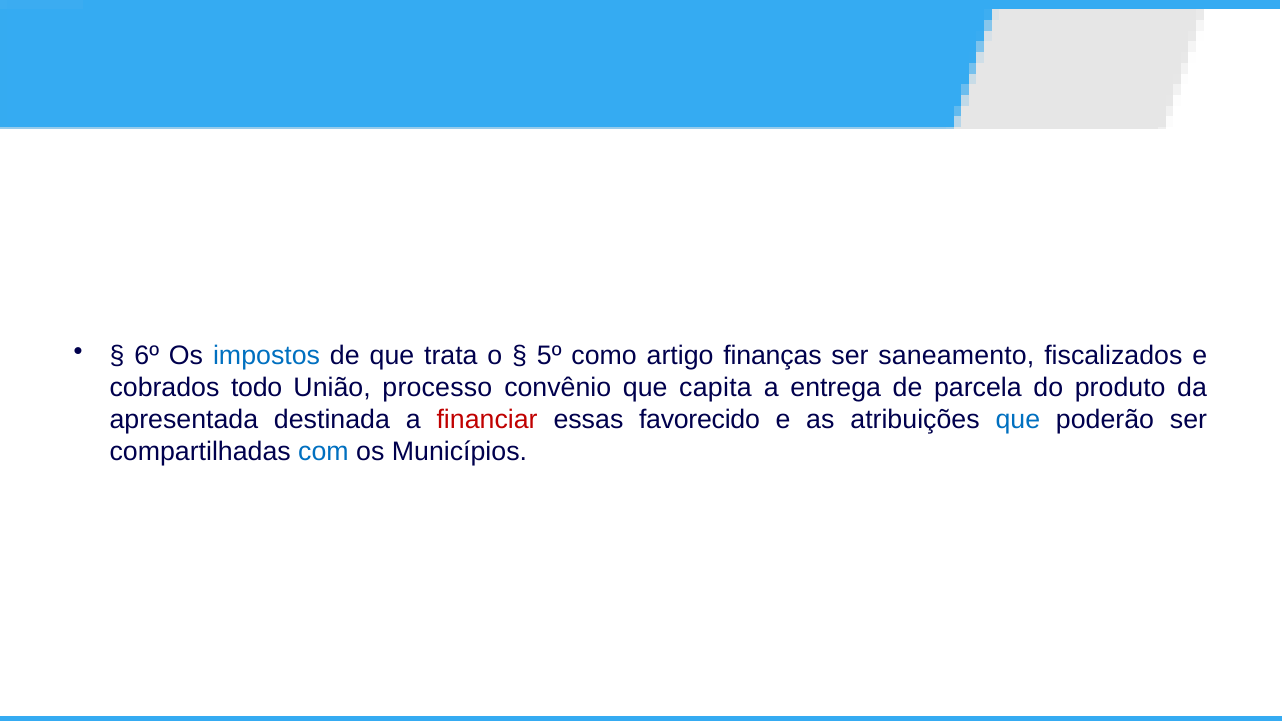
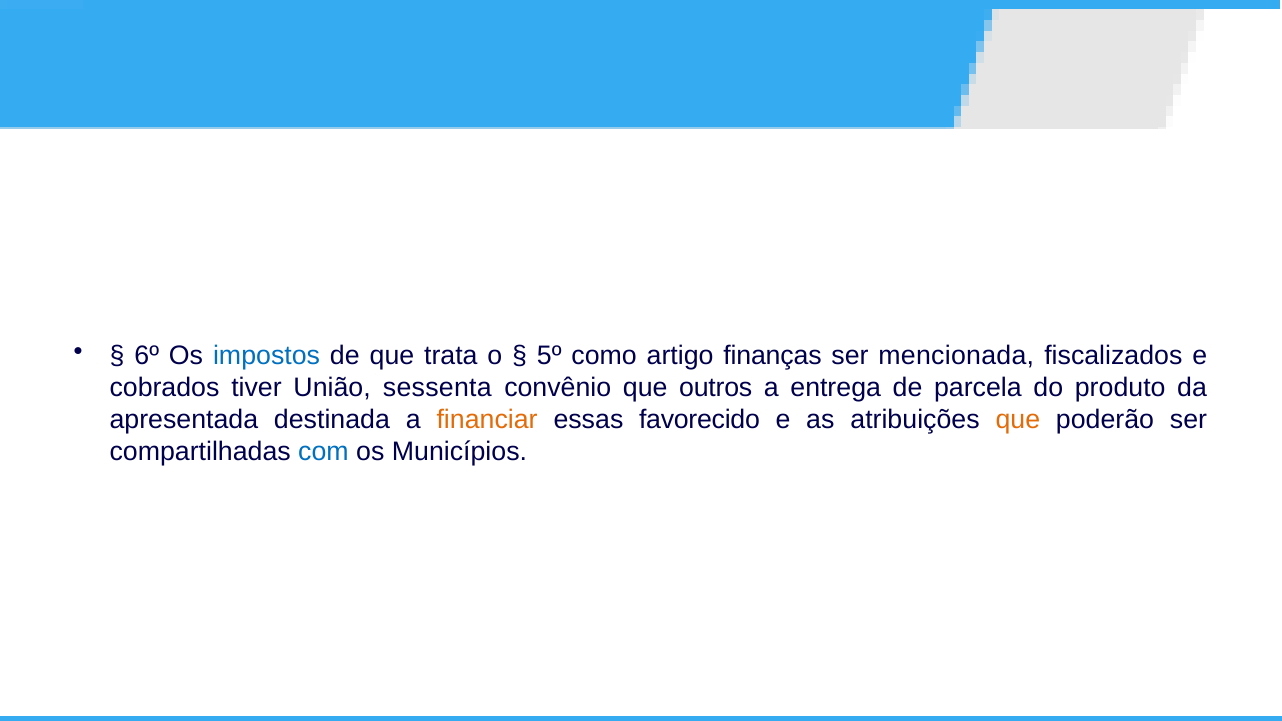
saneamento: saneamento -> mencionada
todo: todo -> tiver
processo: processo -> sessenta
capita: capita -> outros
financiar colour: red -> orange
que at (1018, 420) colour: blue -> orange
